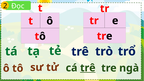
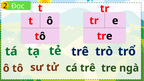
trê at (88, 68) underline: present -> none
